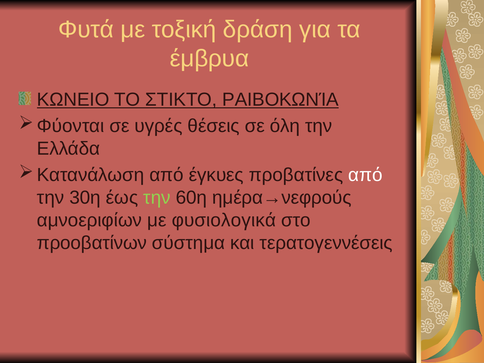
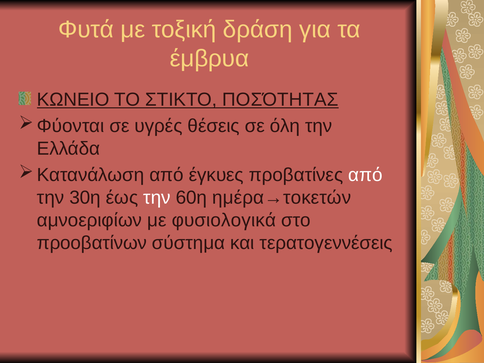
ΡΑΙΒΟΚΩΝΊΑ: ΡΑΙΒΟΚΩΝΊΑ -> ΠΟΣΌΤΗΤΑΣ
την at (157, 198) colour: light green -> white
ημέρα→νεφρούς: ημέρα→νεφρούς -> ημέρα→τοκετών
